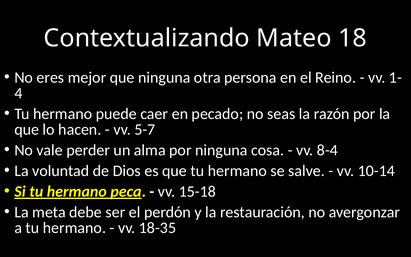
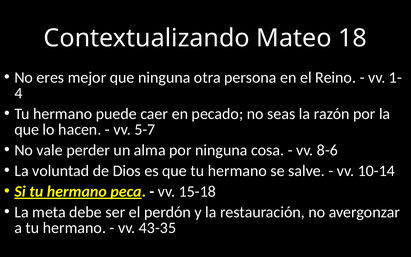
8-4: 8-4 -> 8-6
18-35: 18-35 -> 43-35
